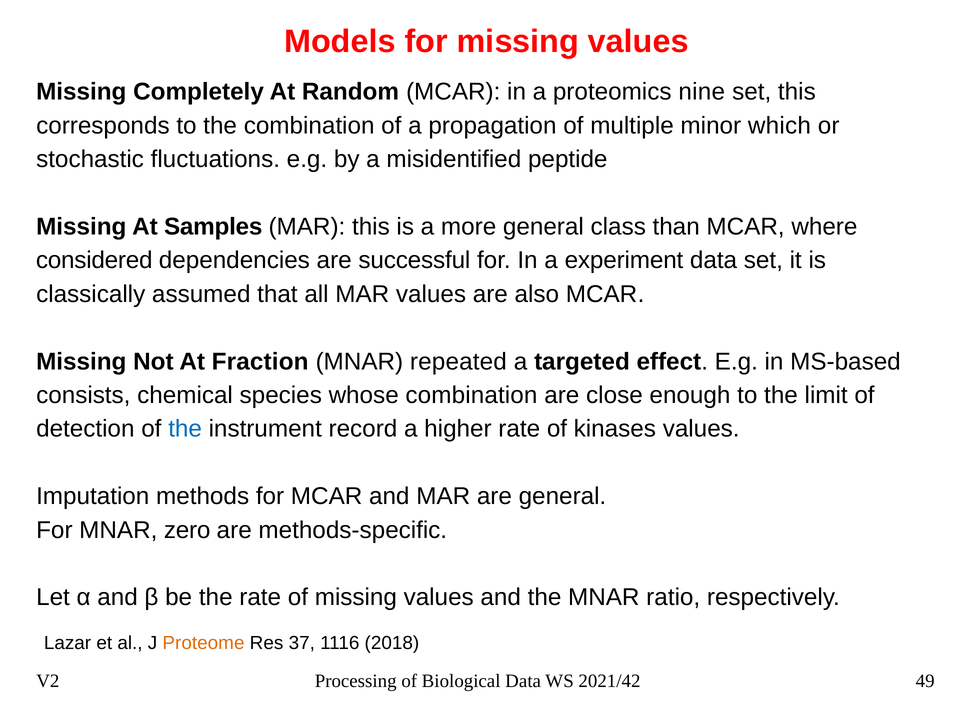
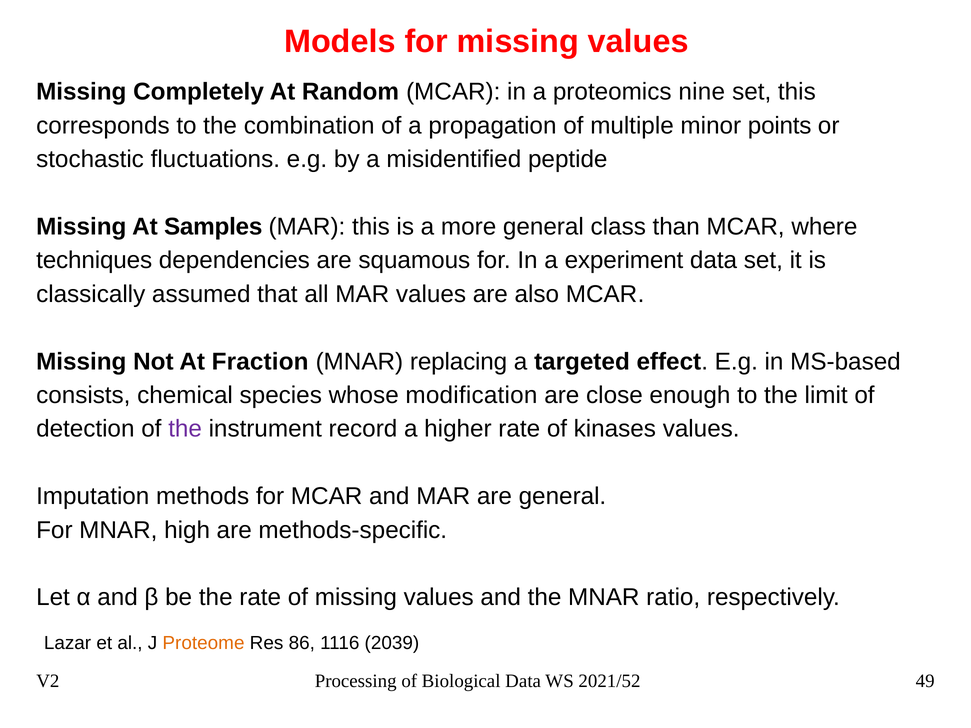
which: which -> points
considered: considered -> techniques
successful: successful -> squamous
repeated: repeated -> replacing
whose combination: combination -> modification
the at (185, 429) colour: blue -> purple
zero: zero -> high
37: 37 -> 86
2018: 2018 -> 2039
2021/42: 2021/42 -> 2021/52
